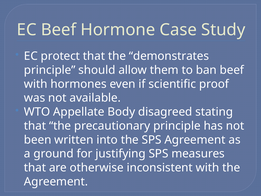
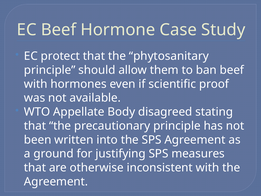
demonstrates: demonstrates -> phytosanitary
